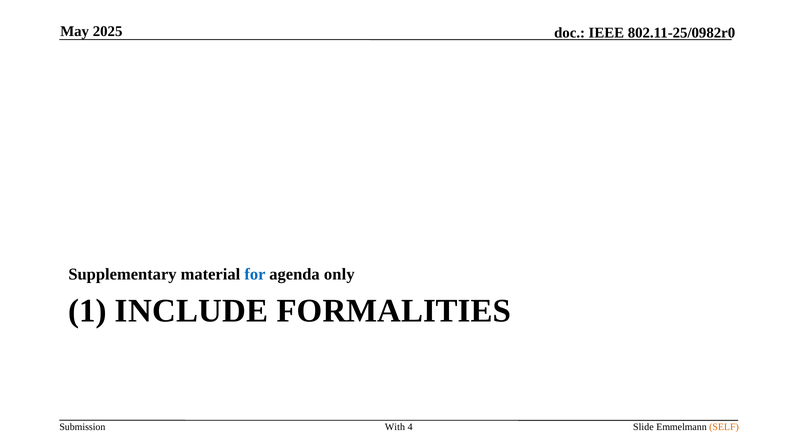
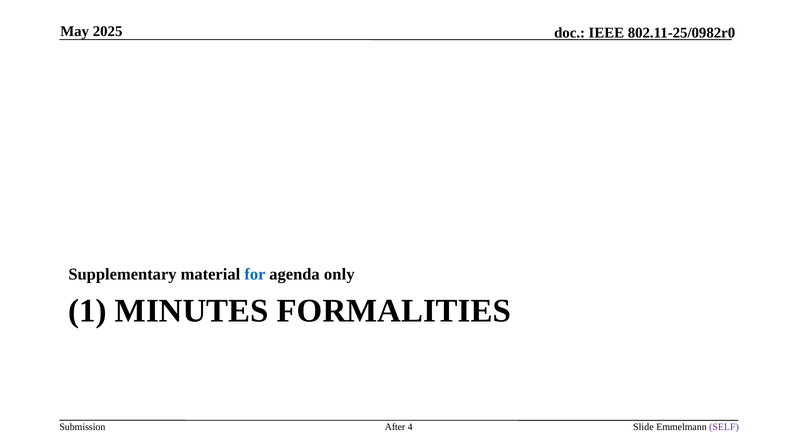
INCLUDE: INCLUDE -> MINUTES
With: With -> After
SELF colour: orange -> purple
